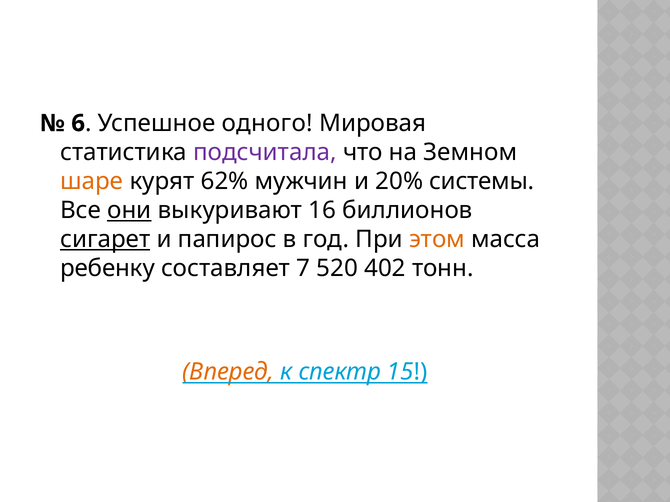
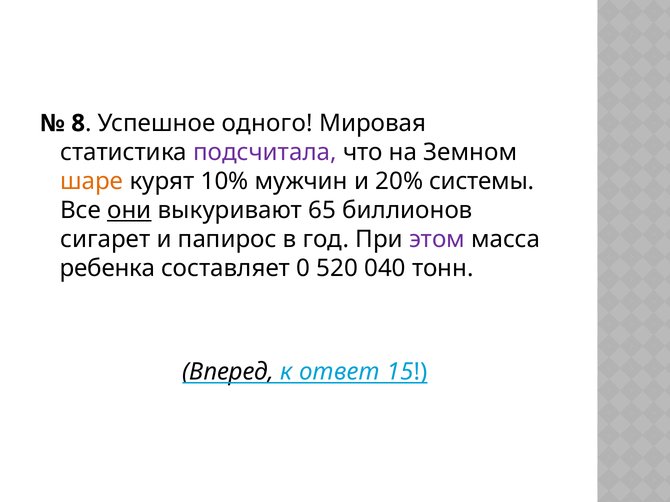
6: 6 -> 8
62%: 62% -> 10%
16: 16 -> 65
сигарет underline: present -> none
этом colour: orange -> purple
ребенку: ребенку -> ребенка
7: 7 -> 0
402: 402 -> 040
Вперед colour: orange -> black
спектр: спектр -> ответ
